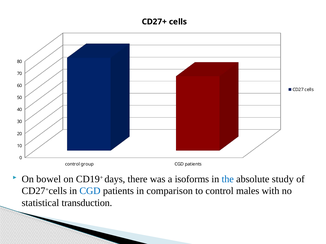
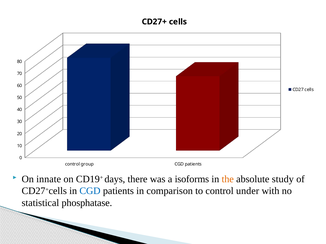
bowel: bowel -> innate
the colour: blue -> orange
males: males -> under
transduction: transduction -> phosphatase
